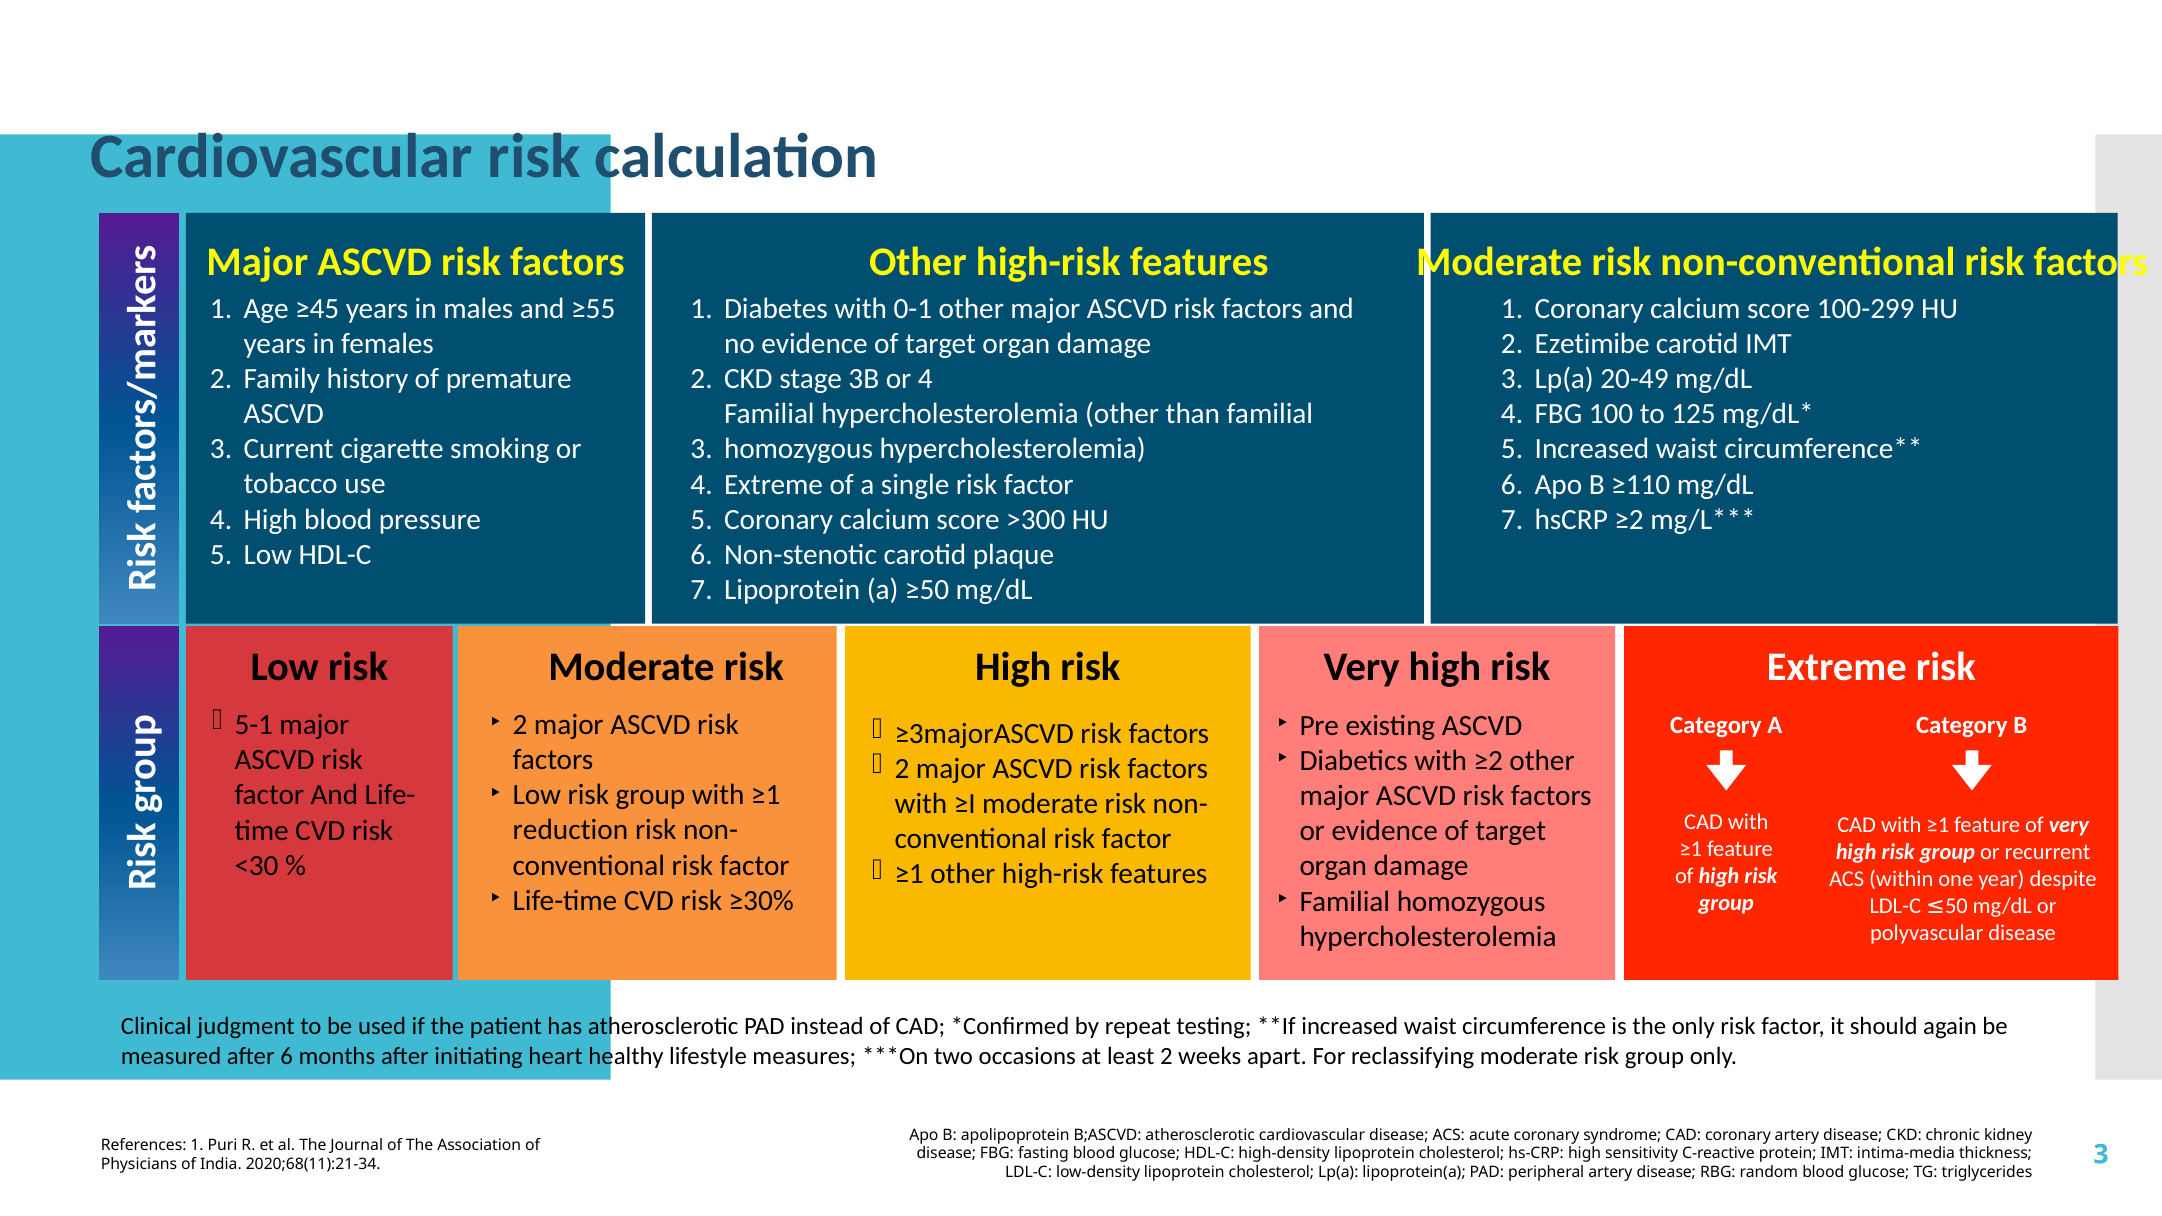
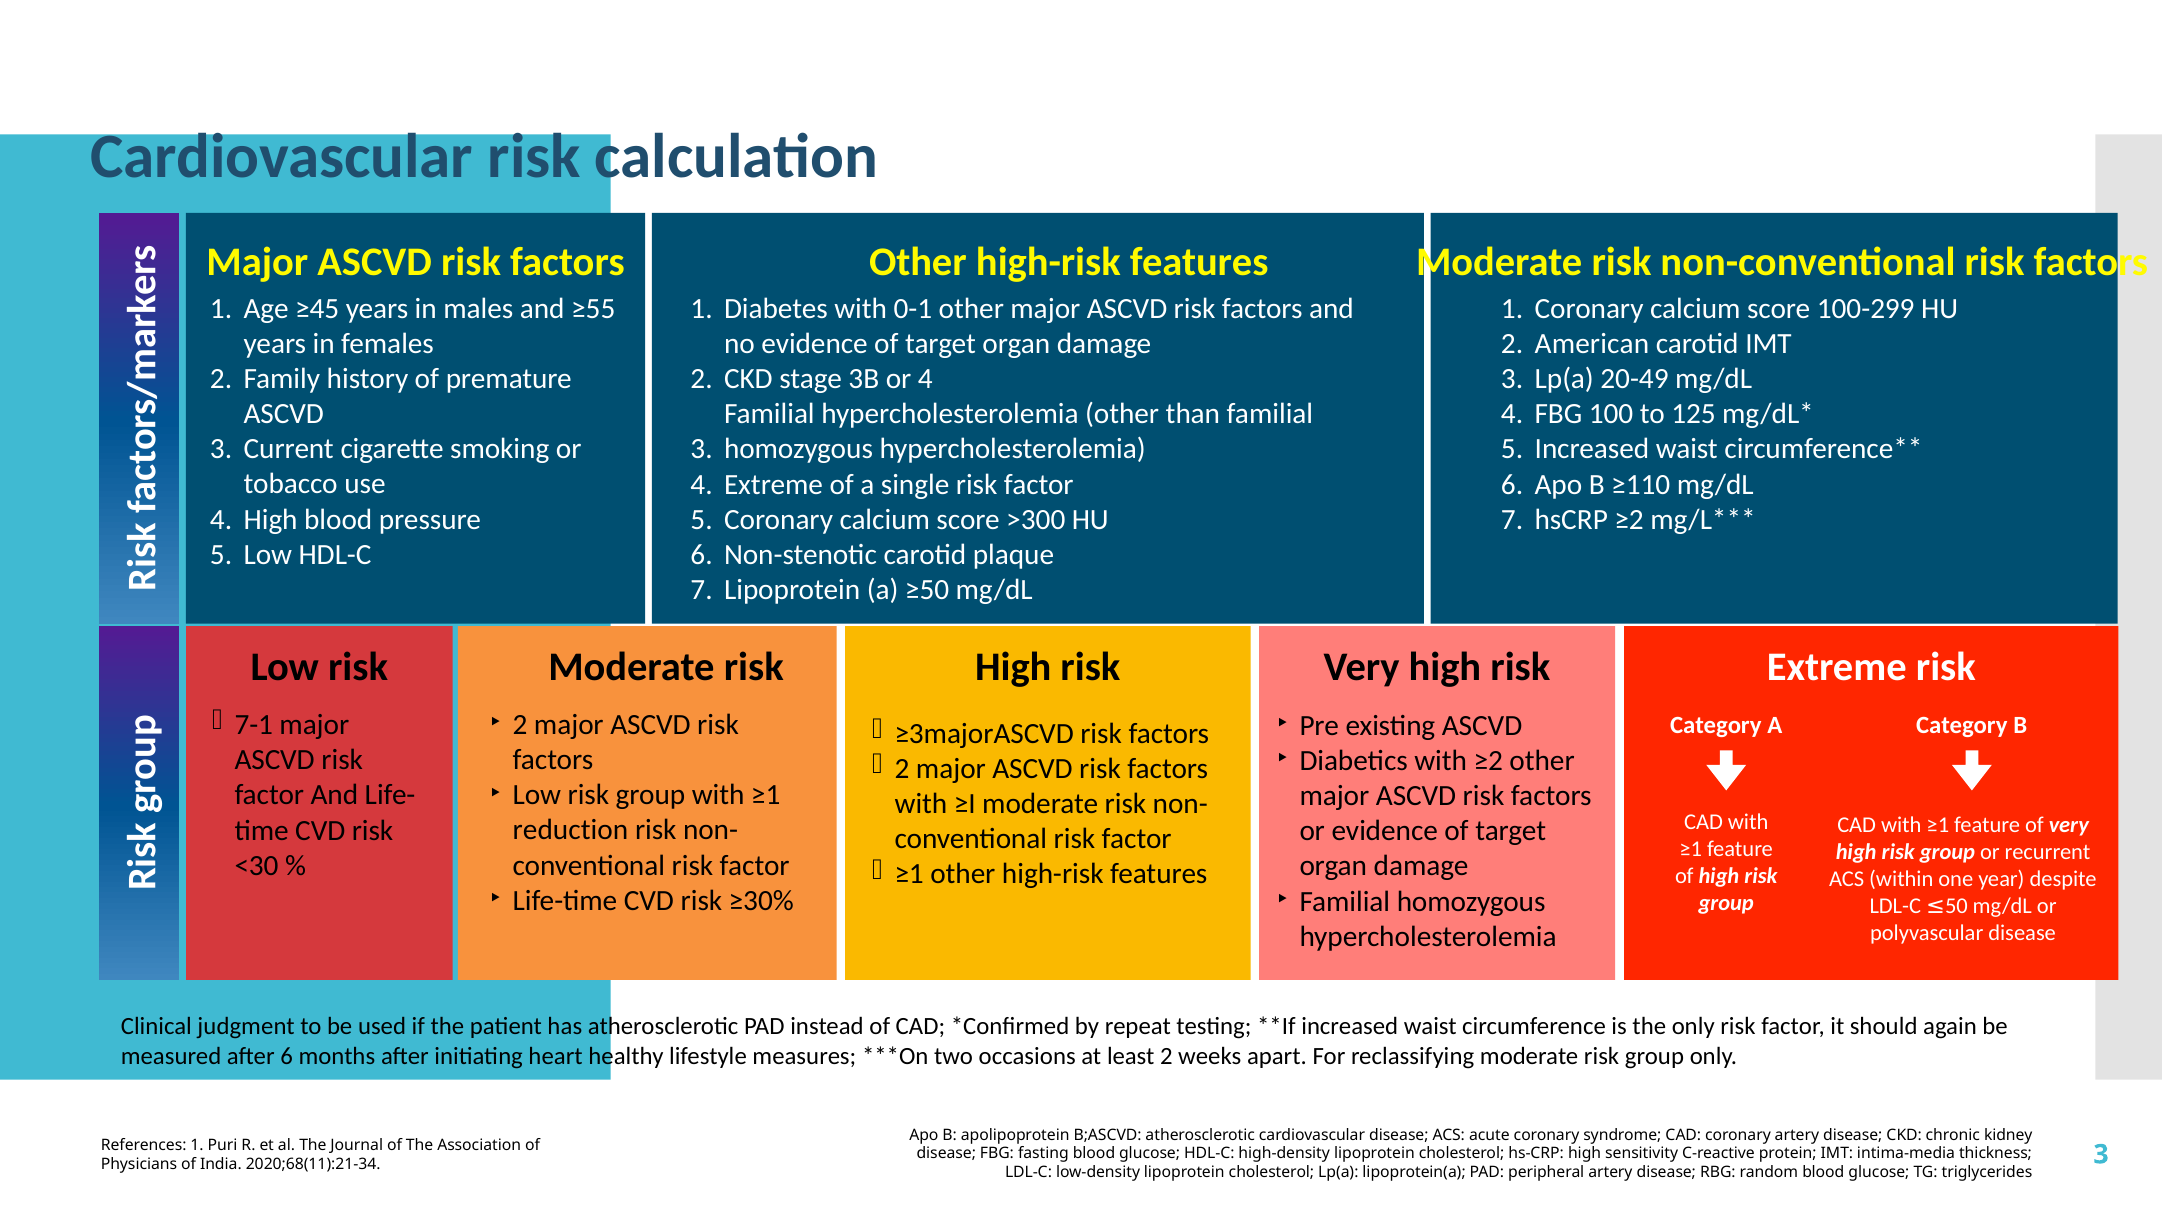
Ezetimibe: Ezetimibe -> American
5-1: 5-1 -> 7-1
